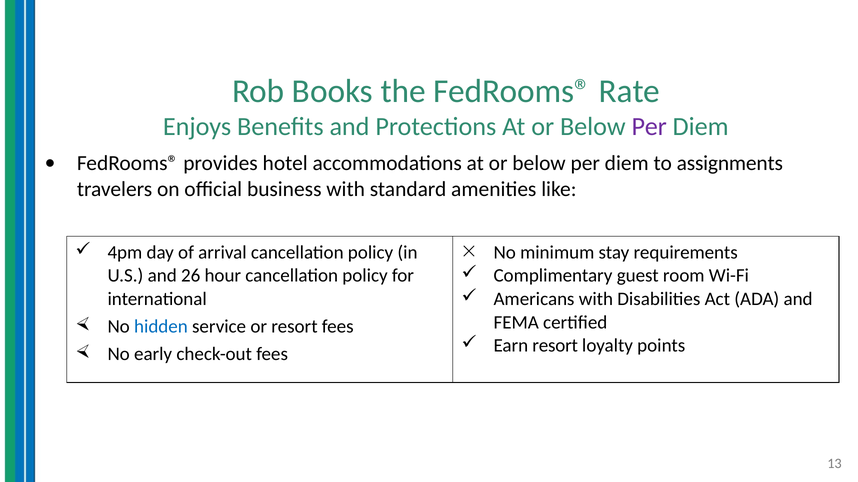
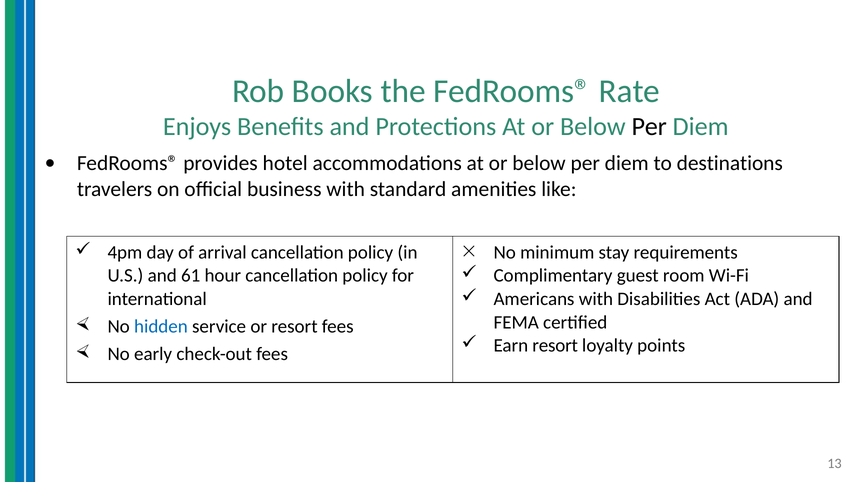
Per at (649, 127) colour: purple -> black
assignments: assignments -> destinations
26: 26 -> 61
